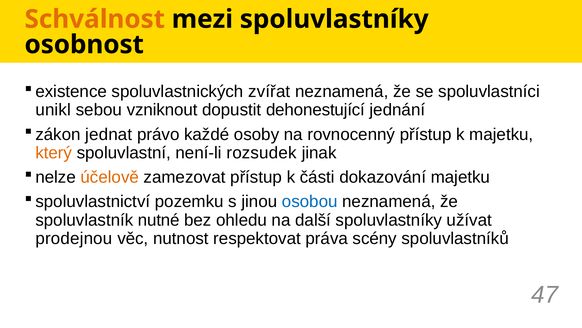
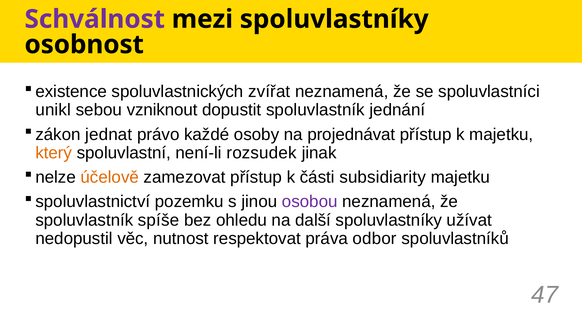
Schválnost colour: orange -> purple
dopustit dehonestující: dehonestující -> spoluvlastník
rovnocenný: rovnocenný -> projednávat
dokazování: dokazování -> subsidiarity
osobou colour: blue -> purple
nutné: nutné -> spíše
prodejnou: prodejnou -> nedopustil
scény: scény -> odbor
